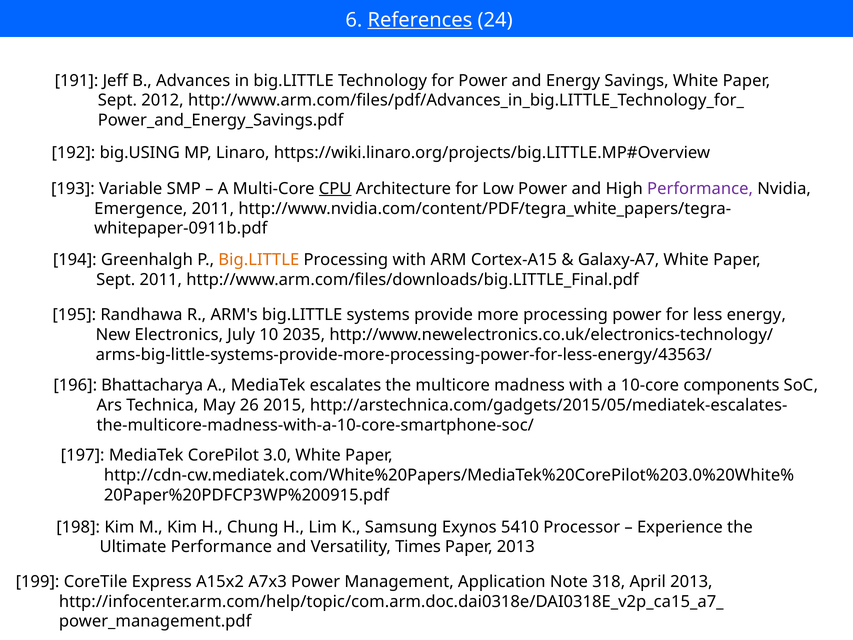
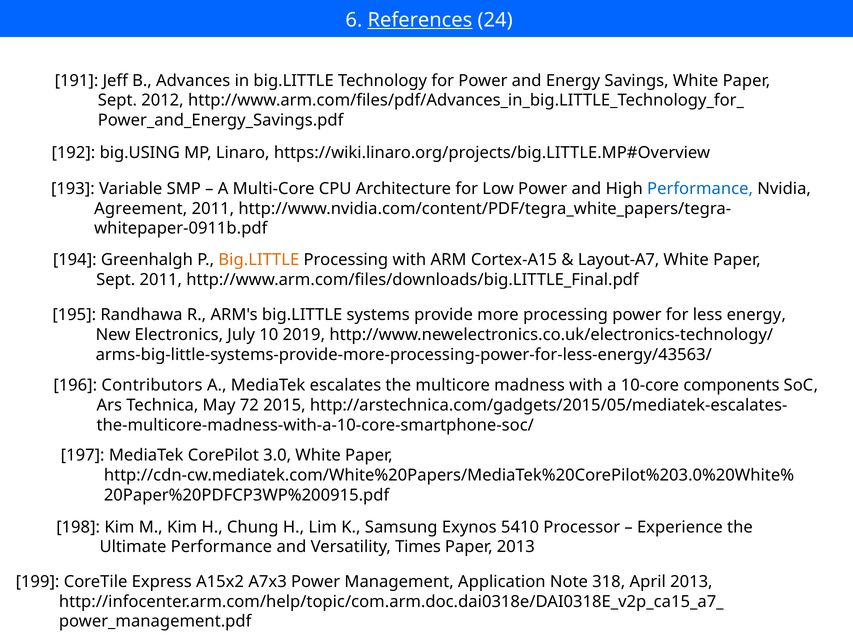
CPU underline: present -> none
Performance at (700, 189) colour: purple -> blue
Emergence: Emergence -> Agreement
Galaxy-A7: Galaxy-A7 -> Layout-A7
2035: 2035 -> 2019
Bhattacharya: Bhattacharya -> Contributors
26: 26 -> 72
